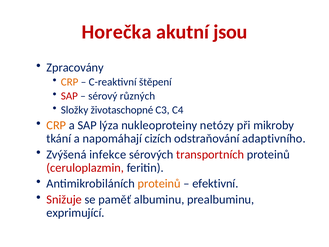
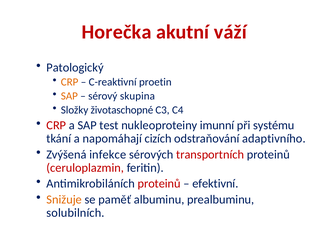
jsou: jsou -> váží
Zpracovány: Zpracovány -> Patologický
štěpení: štěpení -> proetin
SAP at (69, 96) colour: red -> orange
různých: různých -> skupina
CRP at (56, 125) colour: orange -> red
lýza: lýza -> test
netózy: netózy -> imunní
mikroby: mikroby -> systému
proteinů at (159, 183) colour: orange -> red
Snižuje colour: red -> orange
exprimující: exprimující -> solubilních
